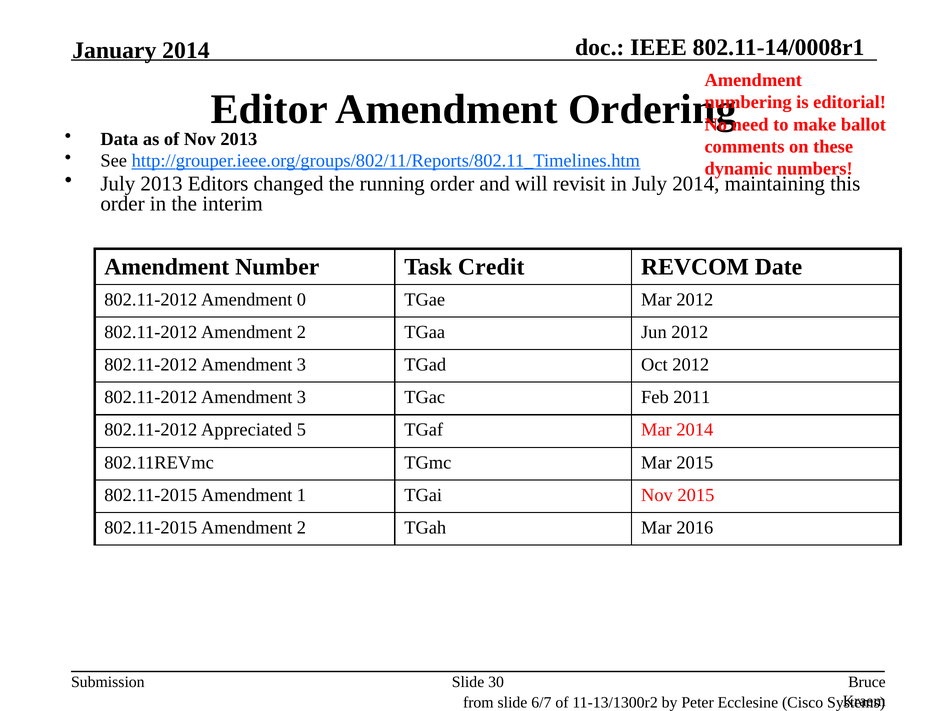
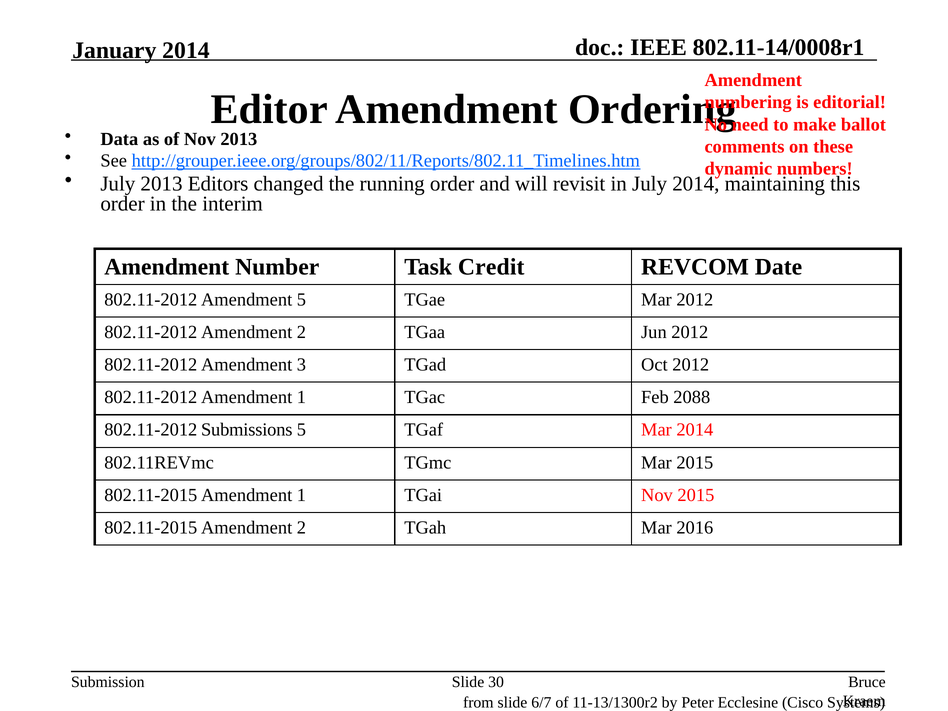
Amendment 0: 0 -> 5
3 at (301, 397): 3 -> 1
2011: 2011 -> 2088
Appreciated: Appreciated -> Submissions
